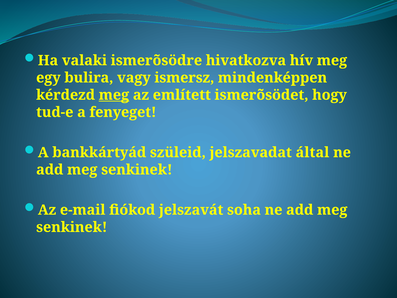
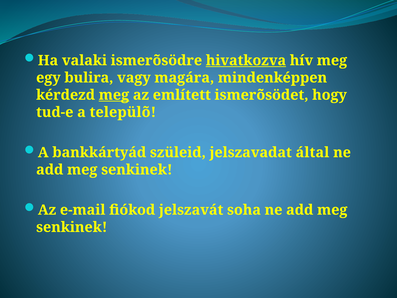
hivatkozva underline: none -> present
ismersz: ismersz -> magára
fenyeget: fenyeget -> települõ
